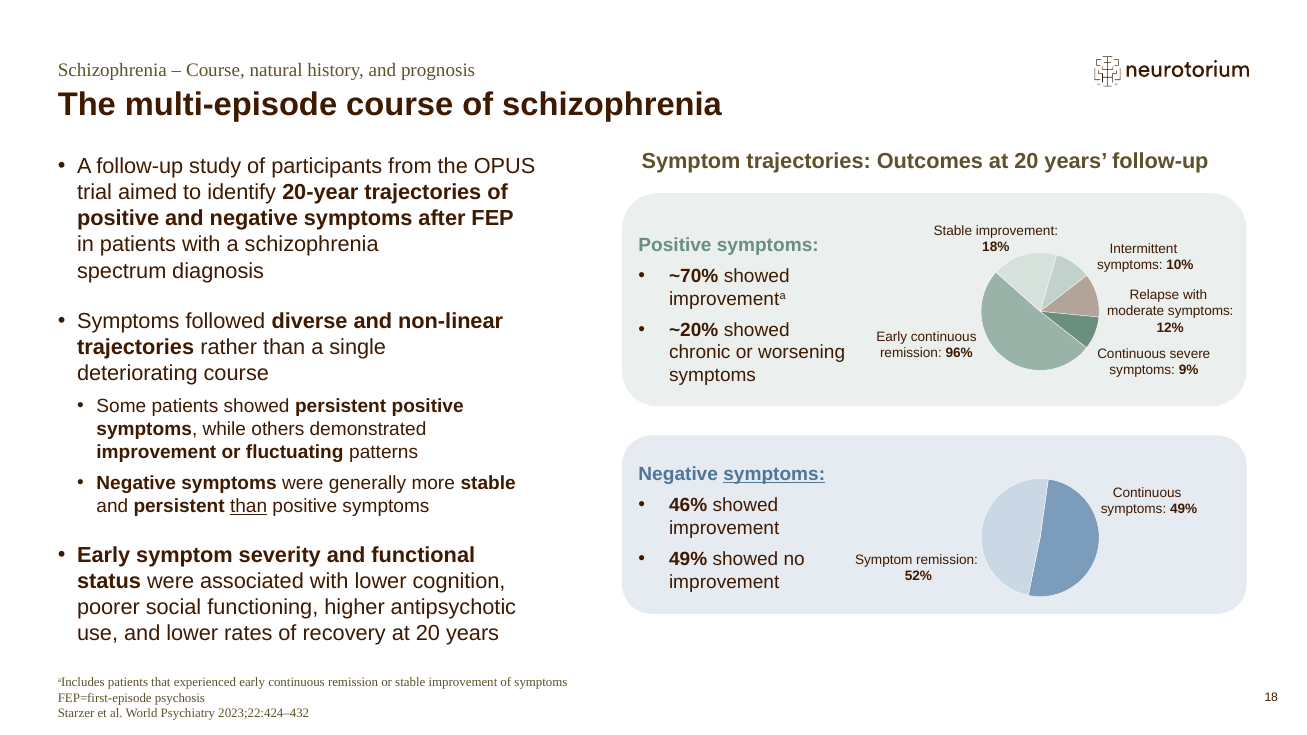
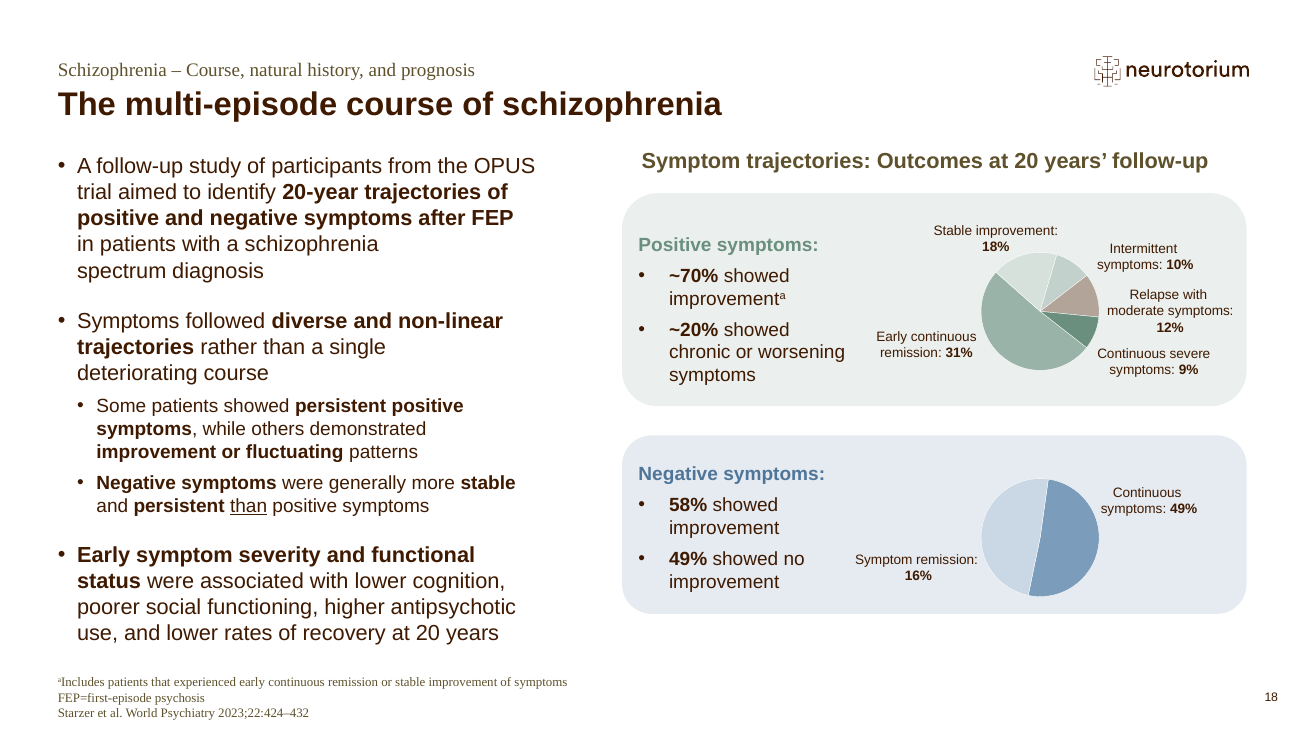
96%: 96% -> 31%
symptoms at (774, 474) underline: present -> none
46%: 46% -> 58%
52%: 52% -> 16%
